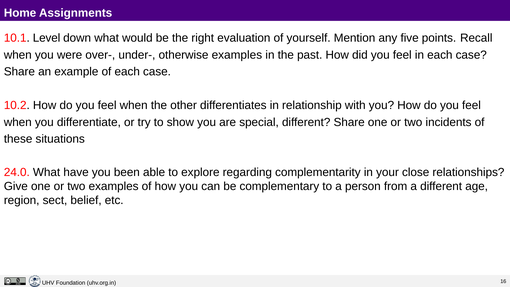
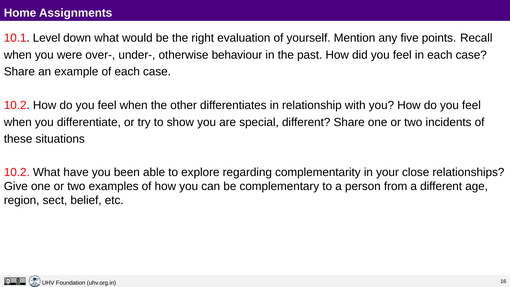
otherwise examples: examples -> behaviour
24.0 at (17, 172): 24.0 -> 10.2
